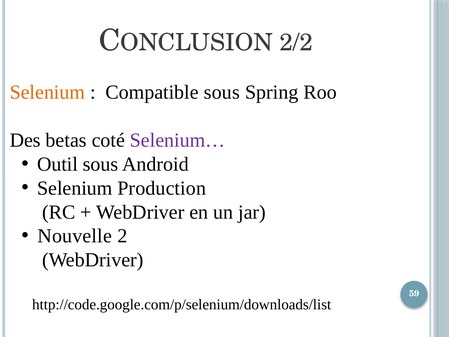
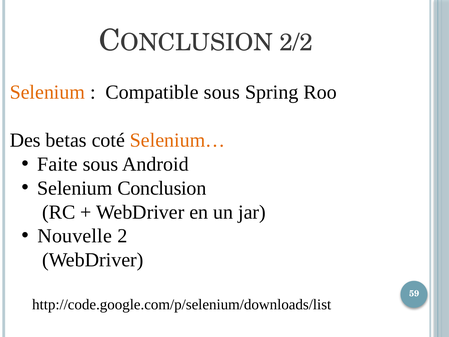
Selenium… colour: purple -> orange
Outil: Outil -> Faite
Production: Production -> Conclusion
